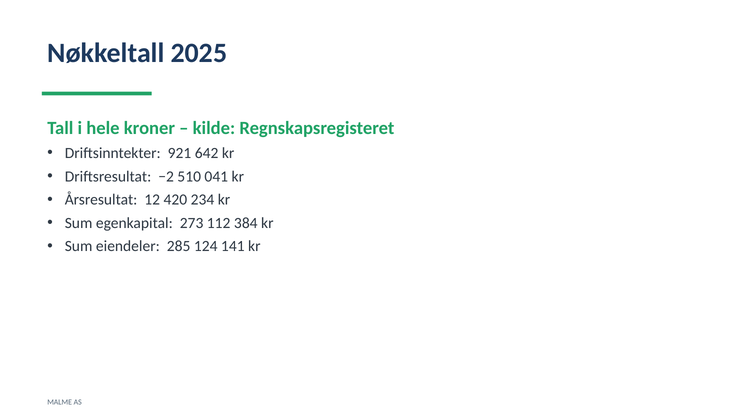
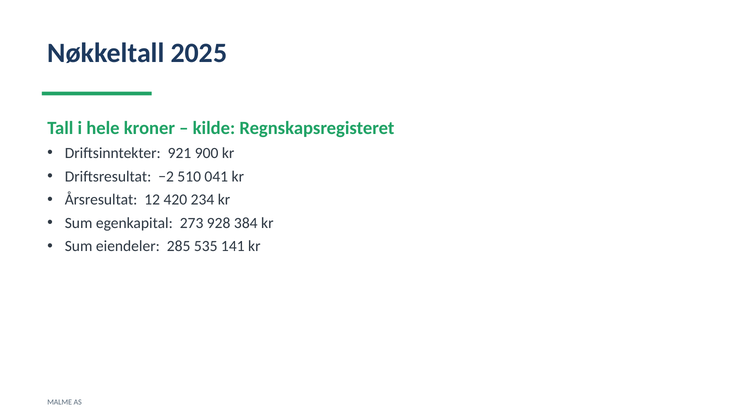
642: 642 -> 900
112: 112 -> 928
124: 124 -> 535
